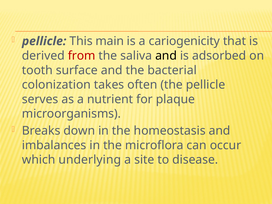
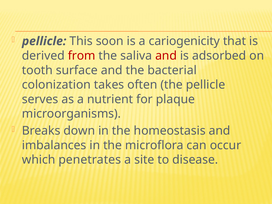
main: main -> soon
and at (166, 56) colour: black -> red
underlying: underlying -> penetrates
